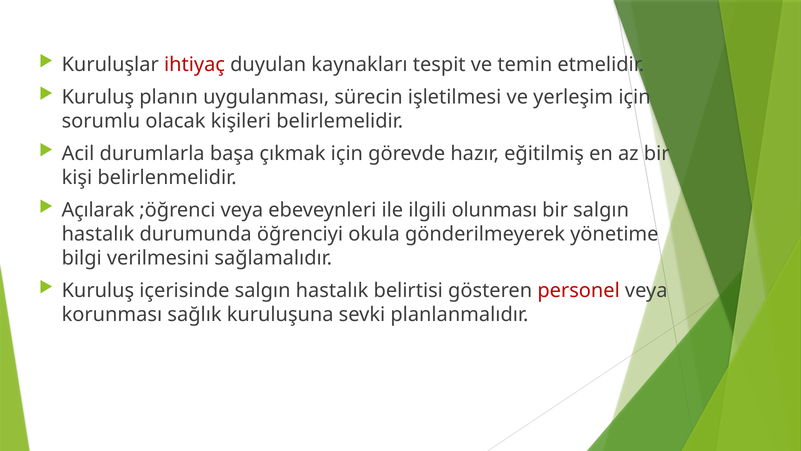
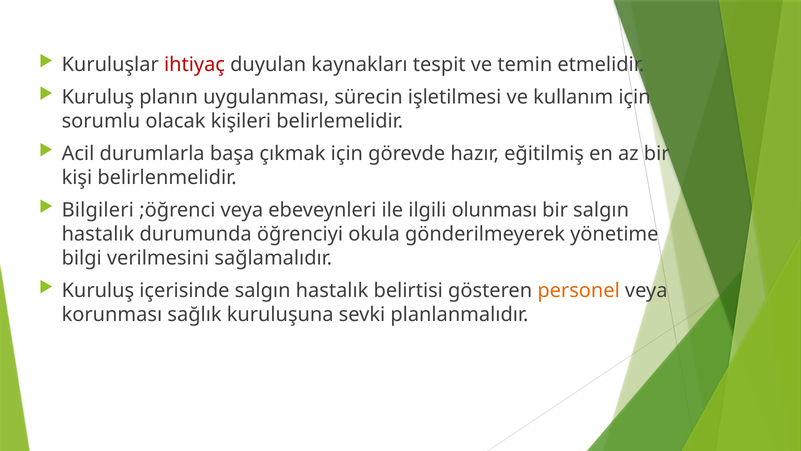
yerleşim: yerleşim -> kullanım
Açılarak: Açılarak -> Bilgileri
personel colour: red -> orange
